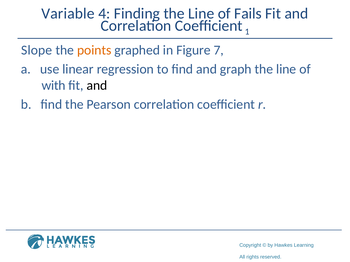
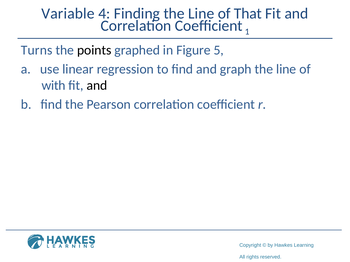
Fails: Fails -> That
Slope: Slope -> Turns
points colour: orange -> black
7: 7 -> 5
